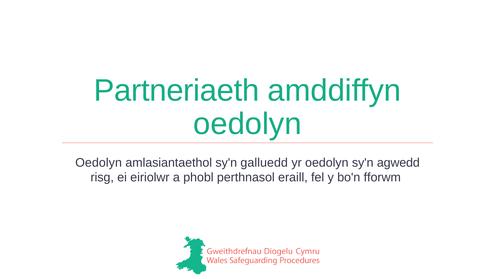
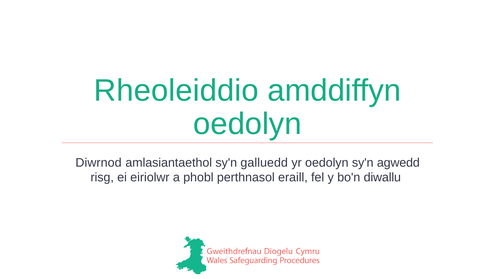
Partneriaeth: Partneriaeth -> Rheoleiddio
Oedolyn at (99, 162): Oedolyn -> Diwrnod
fforwm: fforwm -> diwallu
